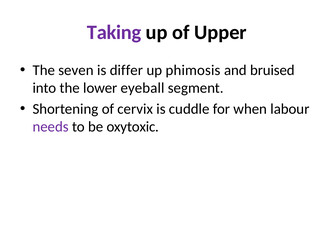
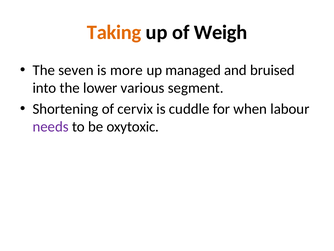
Taking colour: purple -> orange
Upper: Upper -> Weigh
differ: differ -> more
phimosis: phimosis -> managed
eyeball: eyeball -> various
